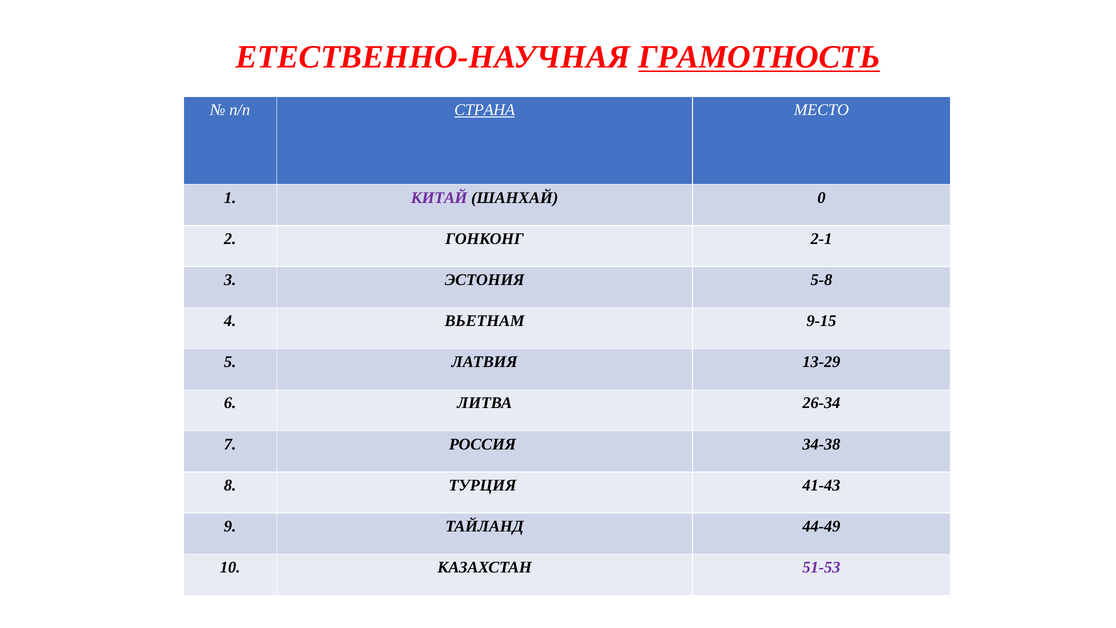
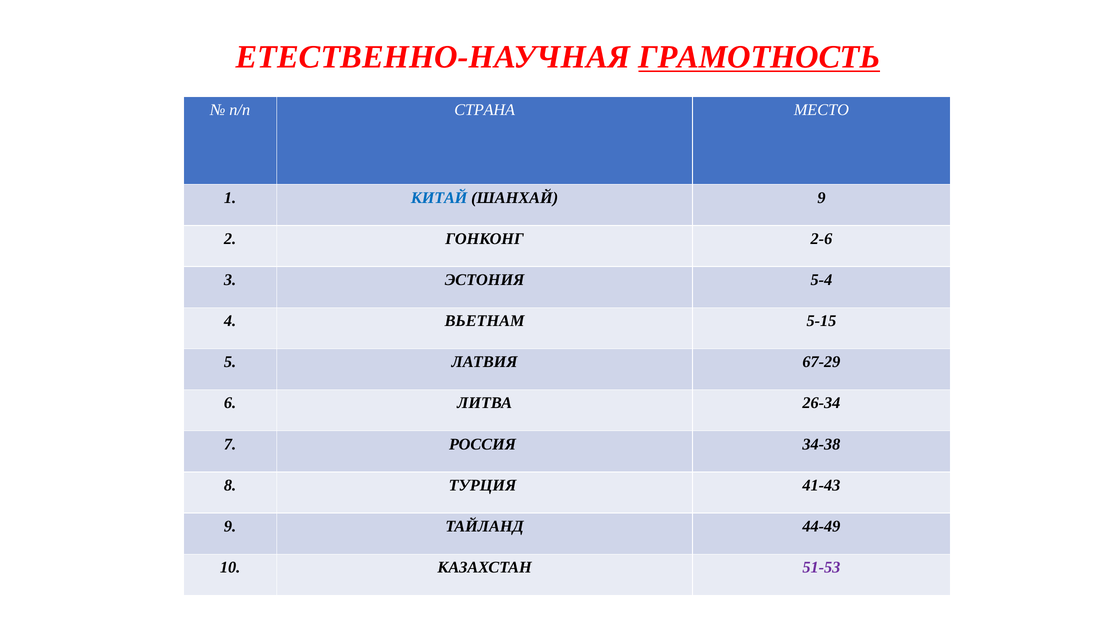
СТРАНА underline: present -> none
КИТАЙ colour: purple -> blue
ШАНХАЙ 0: 0 -> 9
2-1: 2-1 -> 2-6
5-8: 5-8 -> 5-4
9-15: 9-15 -> 5-15
13-29: 13-29 -> 67-29
